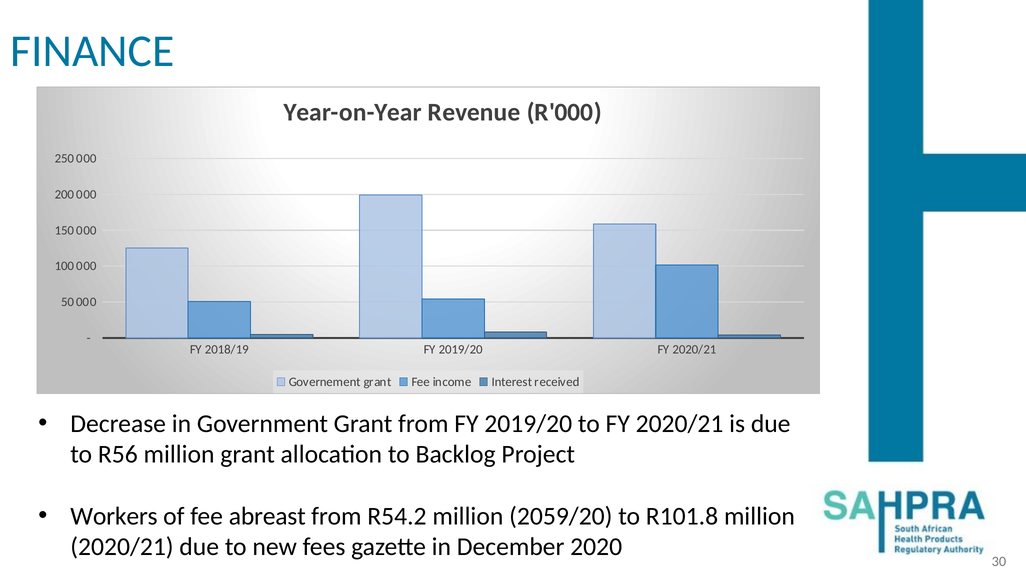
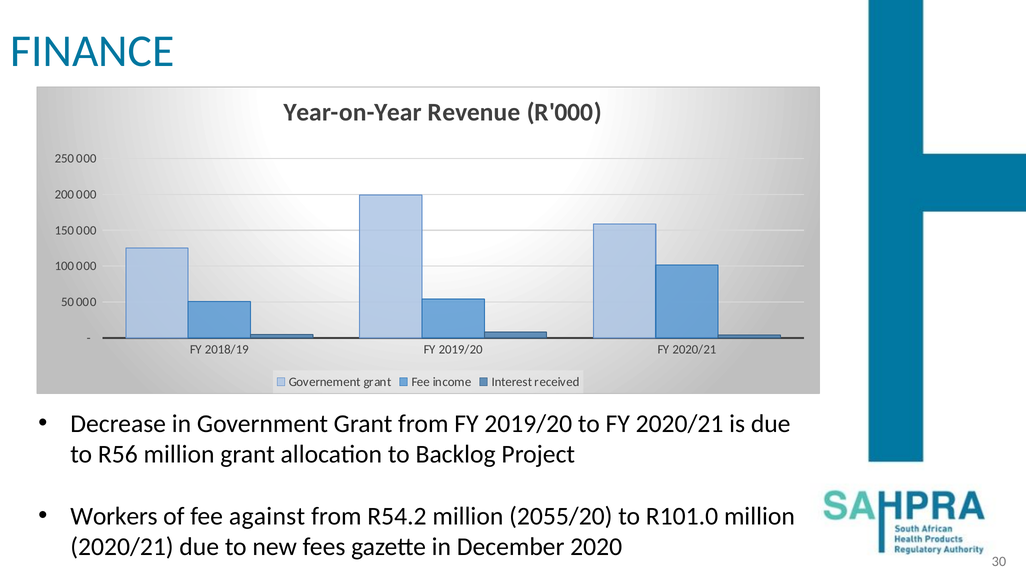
abreast: abreast -> against
2059/20: 2059/20 -> 2055/20
R101.8: R101.8 -> R101.0
